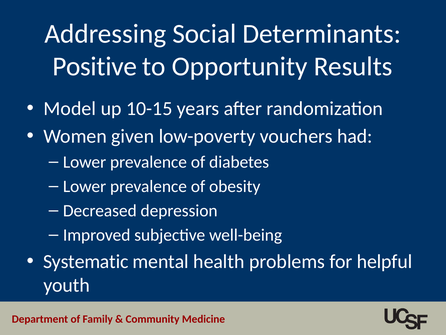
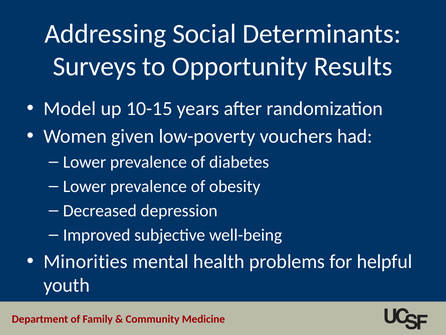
Positive: Positive -> Surveys
Systematic: Systematic -> Minorities
